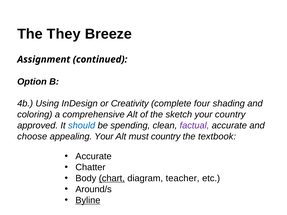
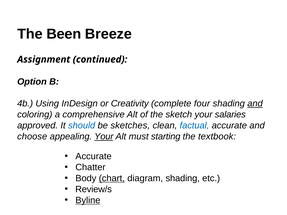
They: They -> Been
and at (255, 104) underline: none -> present
your country: country -> salaries
spending: spending -> sketches
factual colour: purple -> blue
Your at (104, 137) underline: none -> present
must country: country -> starting
diagram teacher: teacher -> shading
Around/s: Around/s -> Review/s
